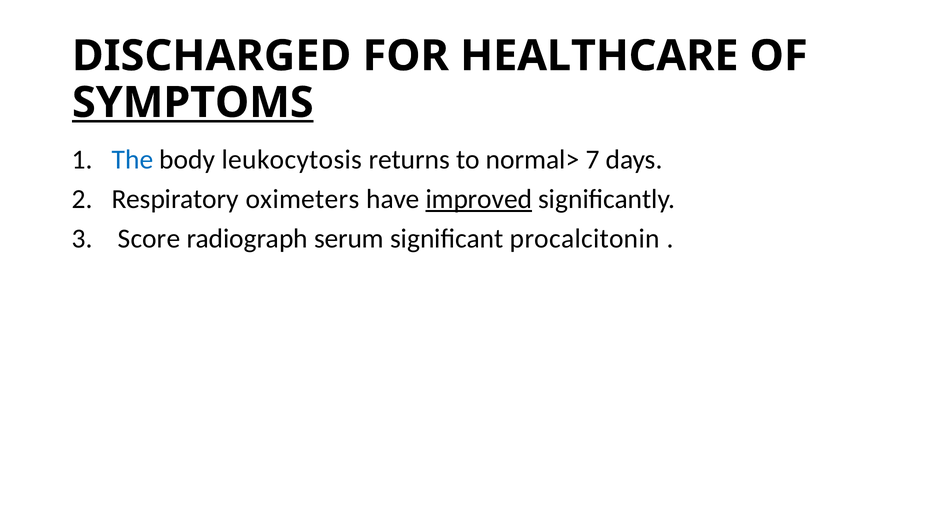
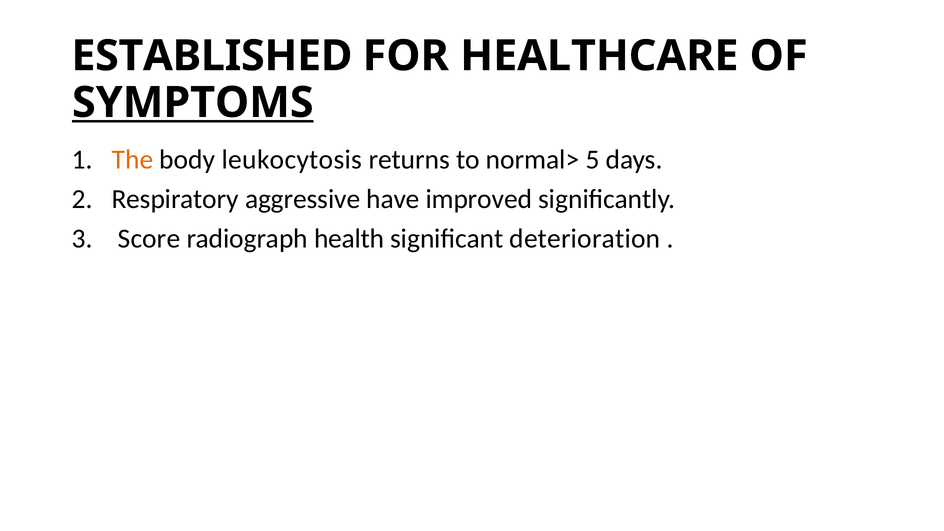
DISCHARGED: DISCHARGED -> ESTABLISHED
The colour: blue -> orange
7: 7 -> 5
oximeters: oximeters -> aggressive
improved underline: present -> none
serum: serum -> health
procalcitonin: procalcitonin -> deterioration
